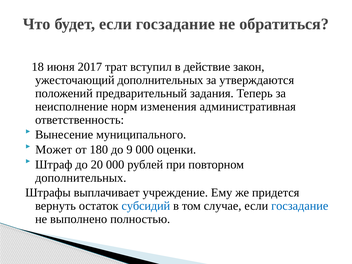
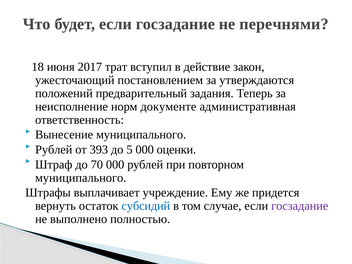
обратиться: обратиться -> перечнями
ужесточающий дополнительных: дополнительных -> постановлением
изменения: изменения -> документе
Может at (54, 150): Может -> Рублей
180: 180 -> 393
9: 9 -> 5
20: 20 -> 70
дополнительных at (81, 178): дополнительных -> муниципального
госзадание at (300, 206) colour: blue -> purple
